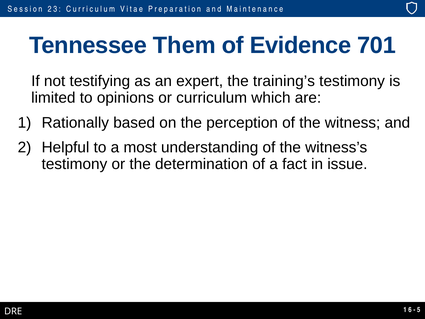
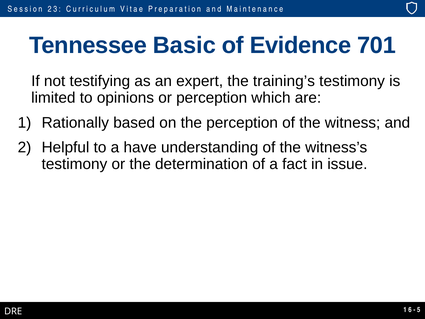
Them: Them -> Basic
or curriculum: curriculum -> perception
most: most -> have
